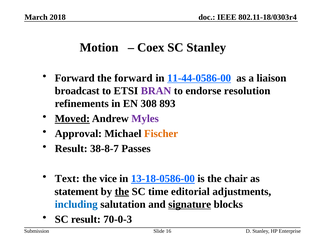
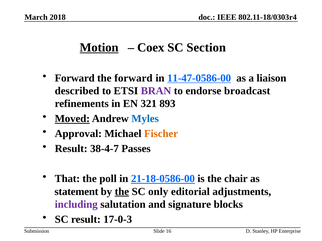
Motion underline: none -> present
SC Stanley: Stanley -> Section
11-44-0586-00: 11-44-0586-00 -> 11-47-0586-00
broadcast: broadcast -> described
resolution: resolution -> broadcast
308: 308 -> 321
Myles colour: purple -> blue
38-8-7: 38-8-7 -> 38-4-7
Text: Text -> That
vice: vice -> poll
13-18-0586-00: 13-18-0586-00 -> 21-18-0586-00
time: time -> only
including colour: blue -> purple
signature underline: present -> none
70-0-3: 70-0-3 -> 17-0-3
